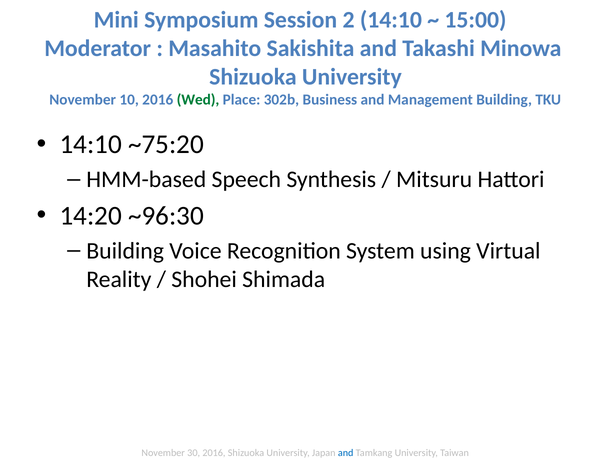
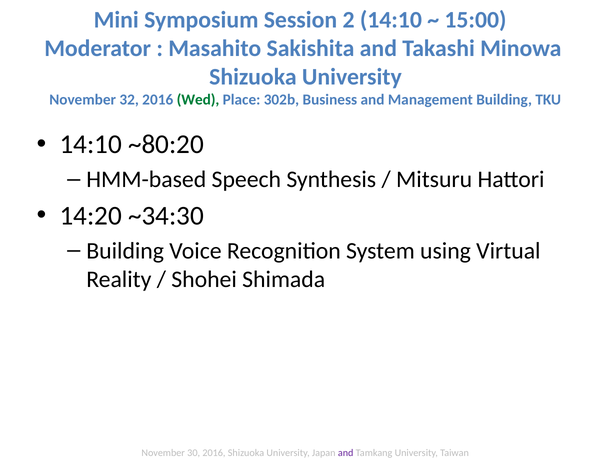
10: 10 -> 32
~75:20: ~75:20 -> ~80:20
~96:30: ~96:30 -> ~34:30
and at (346, 453) colour: blue -> purple
